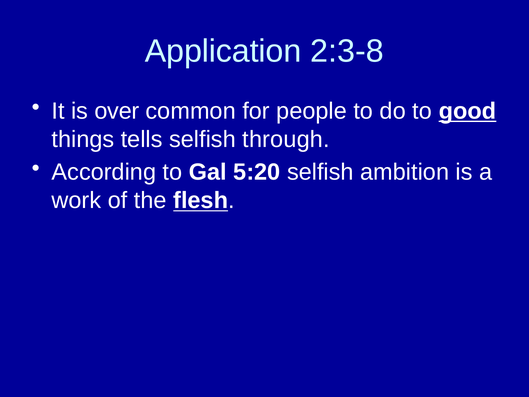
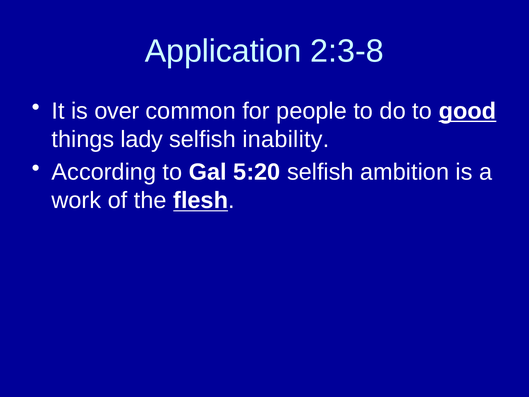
tells: tells -> lady
through: through -> inability
